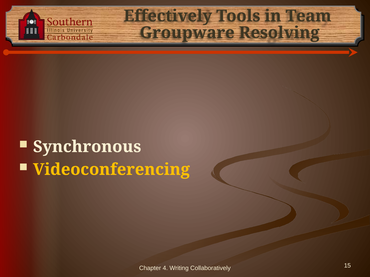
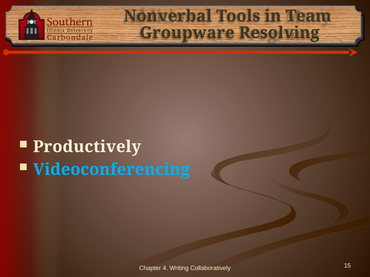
Effectively: Effectively -> Nonverbal
Synchronous: Synchronous -> Productively
Videoconferencing colour: yellow -> light blue
